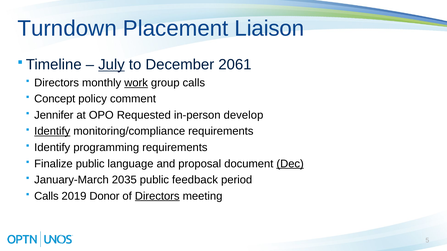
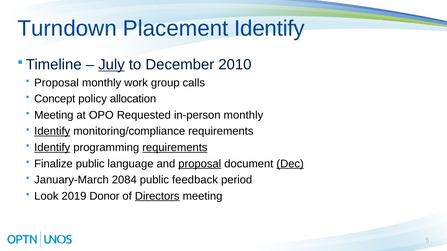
Placement Liaison: Liaison -> Identify
2061: 2061 -> 2010
Directors at (57, 83): Directors -> Proposal
work underline: present -> none
comment: comment -> allocation
Jennifer at (54, 115): Jennifer -> Meeting
in-person develop: develop -> monthly
Identify at (52, 148) underline: none -> present
requirements at (175, 148) underline: none -> present
proposal at (200, 164) underline: none -> present
2035: 2035 -> 2084
Calls at (46, 196): Calls -> Look
